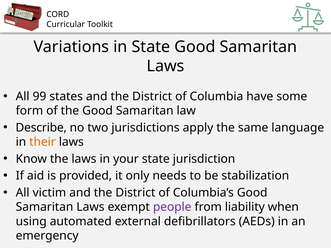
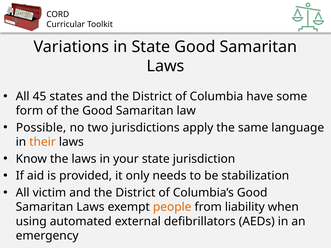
99: 99 -> 45
Describe: Describe -> Possible
people colour: purple -> orange
